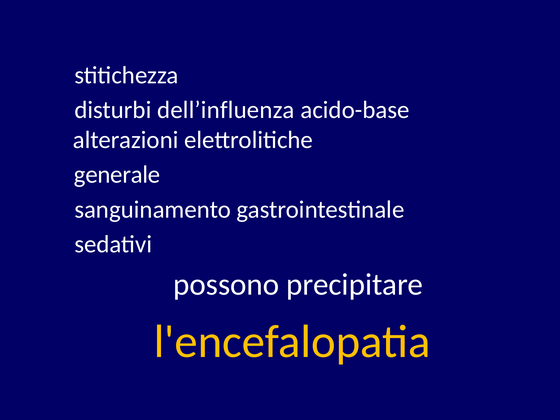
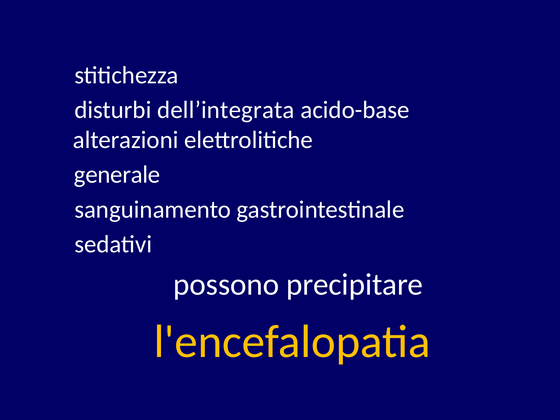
dell’influenza: dell’influenza -> dell’integrata
